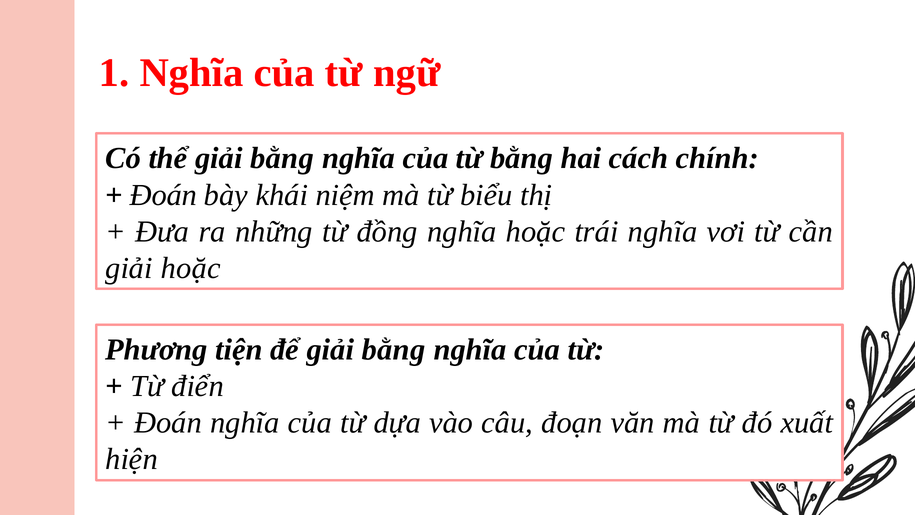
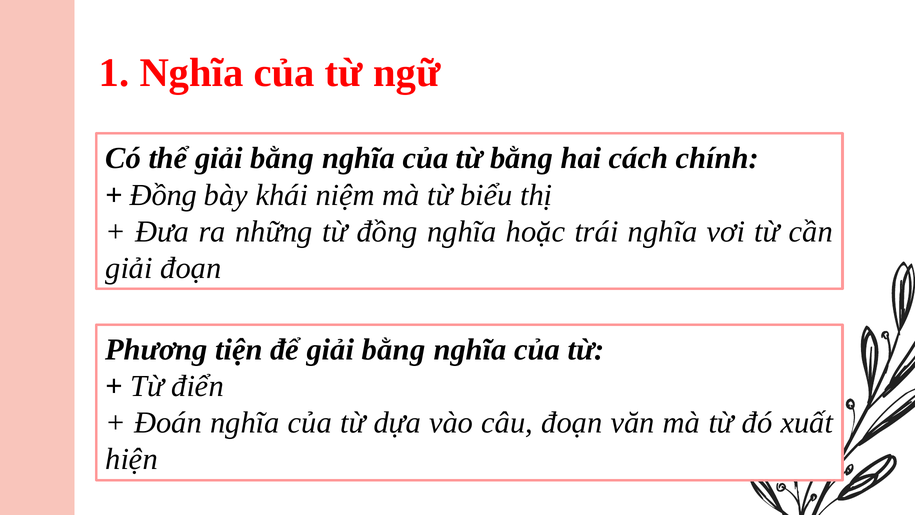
Đoán at (163, 195): Đoán -> Đồng
giải hoặc: hoặc -> đoạn
